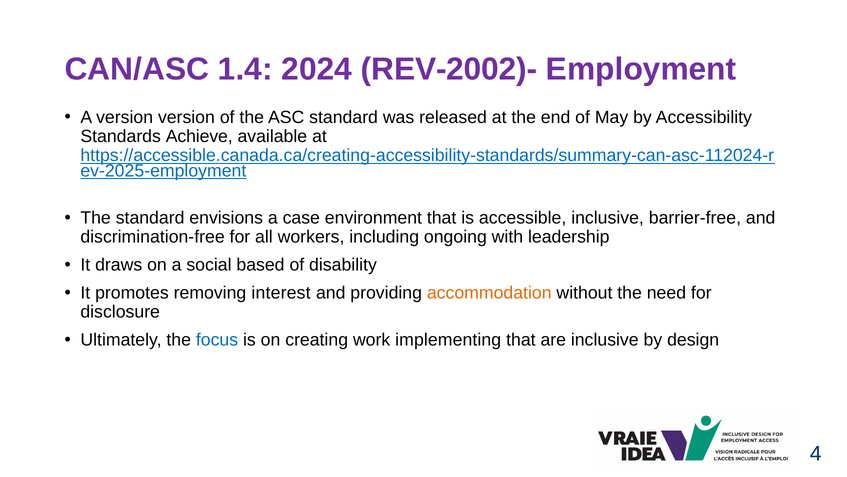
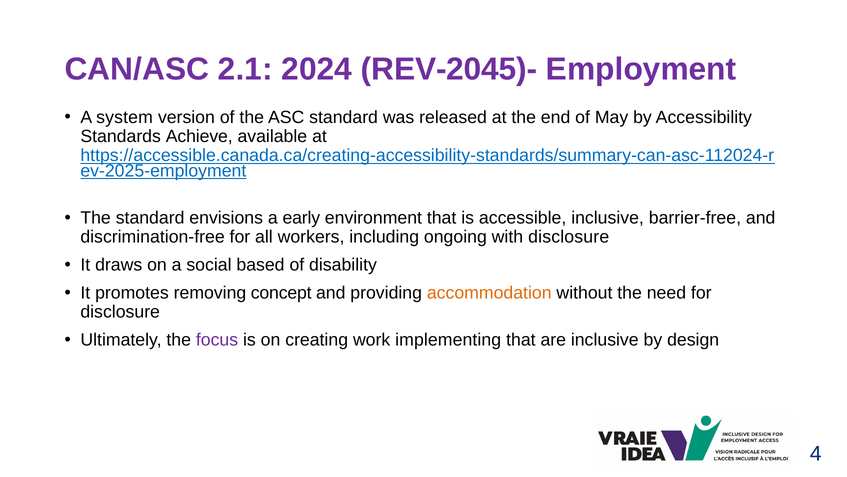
1.4: 1.4 -> 2.1
REV-2002)-: REV-2002)- -> REV-2045)-
A version: version -> system
case: case -> early
with leadership: leadership -> disclosure
interest: interest -> concept
focus colour: blue -> purple
